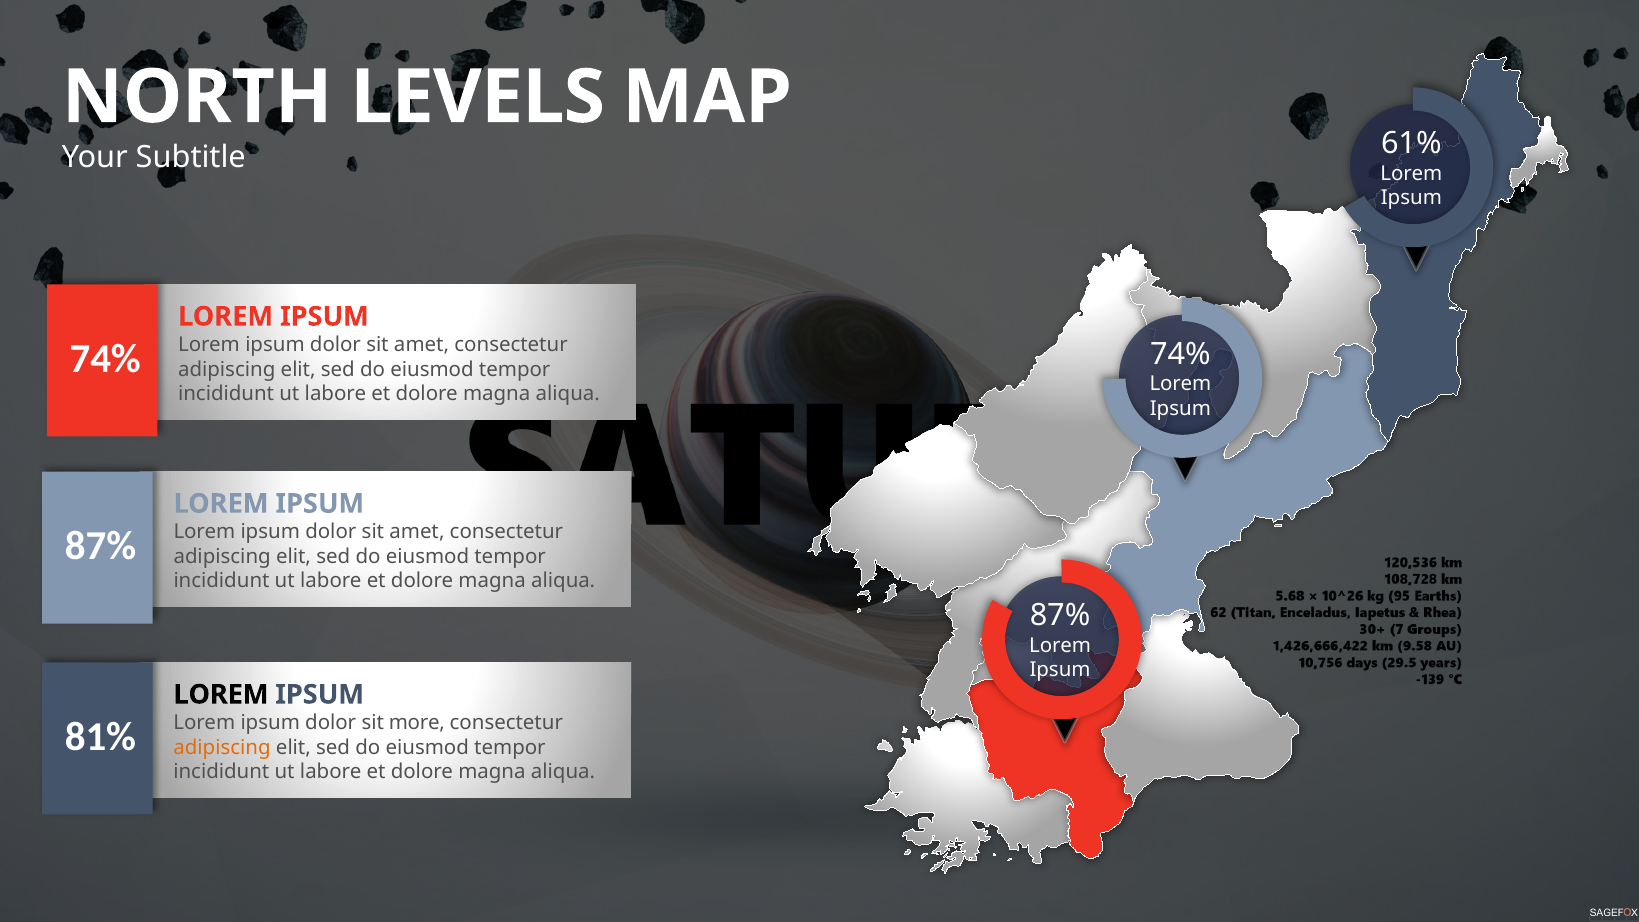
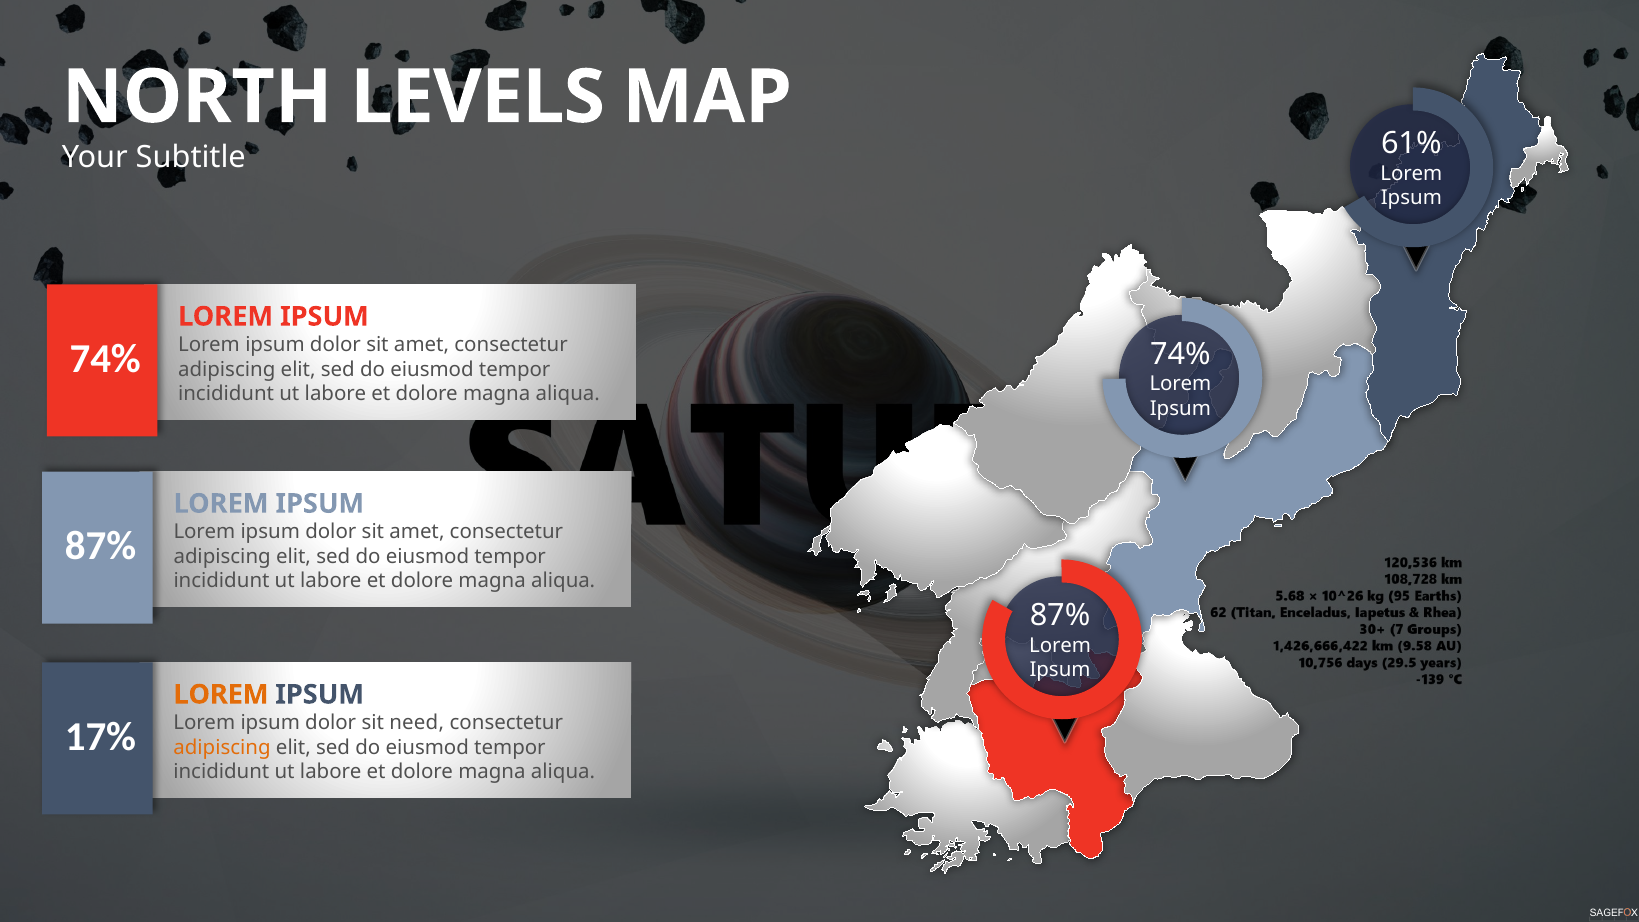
LOREM at (221, 694) colour: black -> orange
more: more -> need
81%: 81% -> 17%
